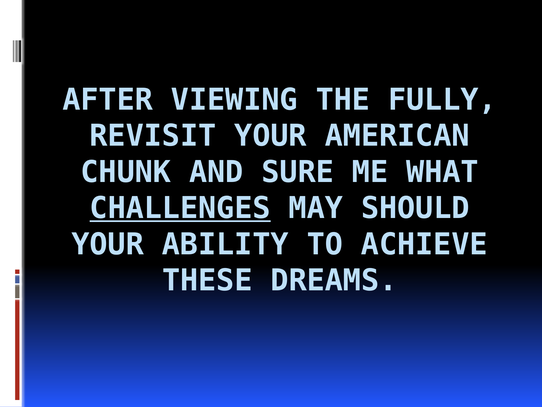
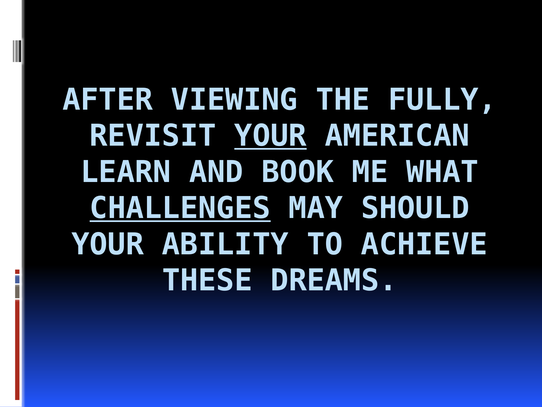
YOUR at (271, 136) underline: none -> present
CHUNK: CHUNK -> LEARN
SURE: SURE -> BOOK
